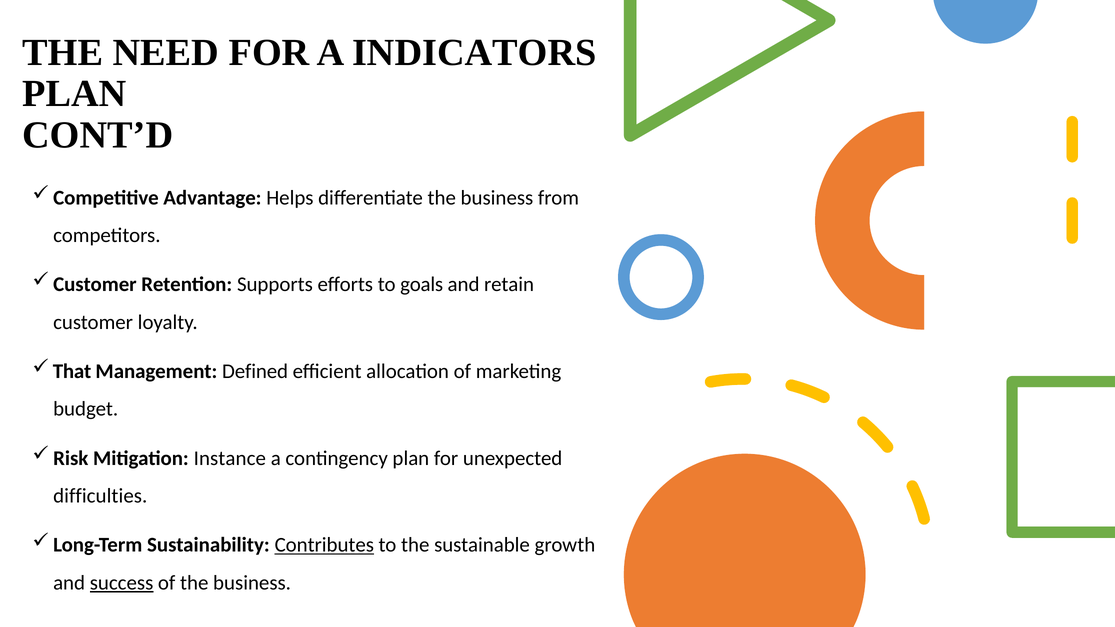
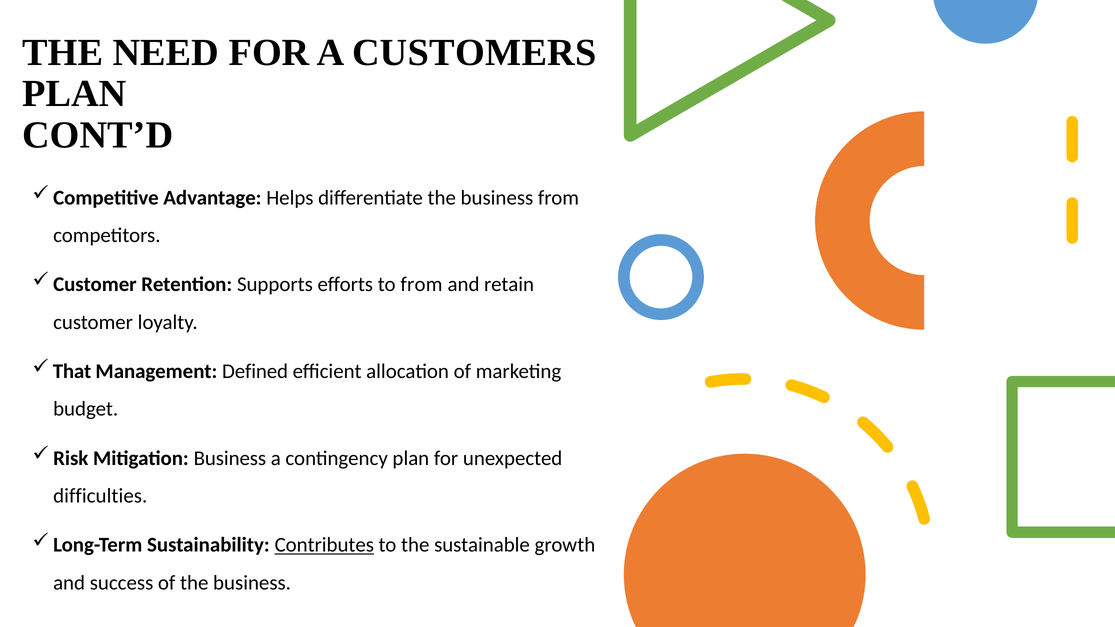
INDICATORS: INDICATORS -> CUSTOMERS
to goals: goals -> from
Mitigation Instance: Instance -> Business
success underline: present -> none
